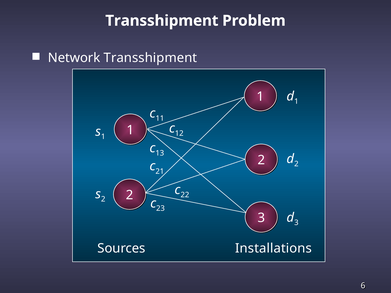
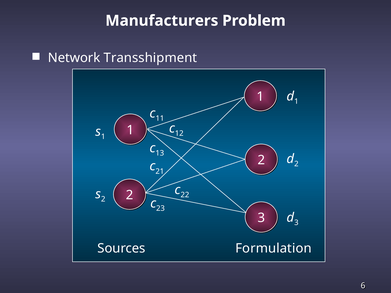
Transshipment at (162, 21): Transshipment -> Manufacturers
Installations: Installations -> Formulation
